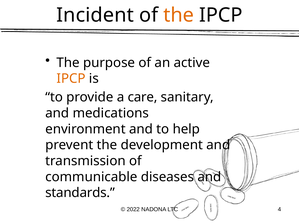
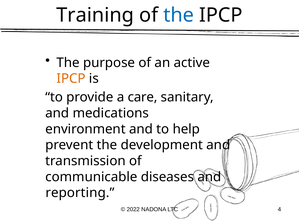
Incident: Incident -> Training
the at (179, 15) colour: orange -> blue
standards: standards -> reporting
